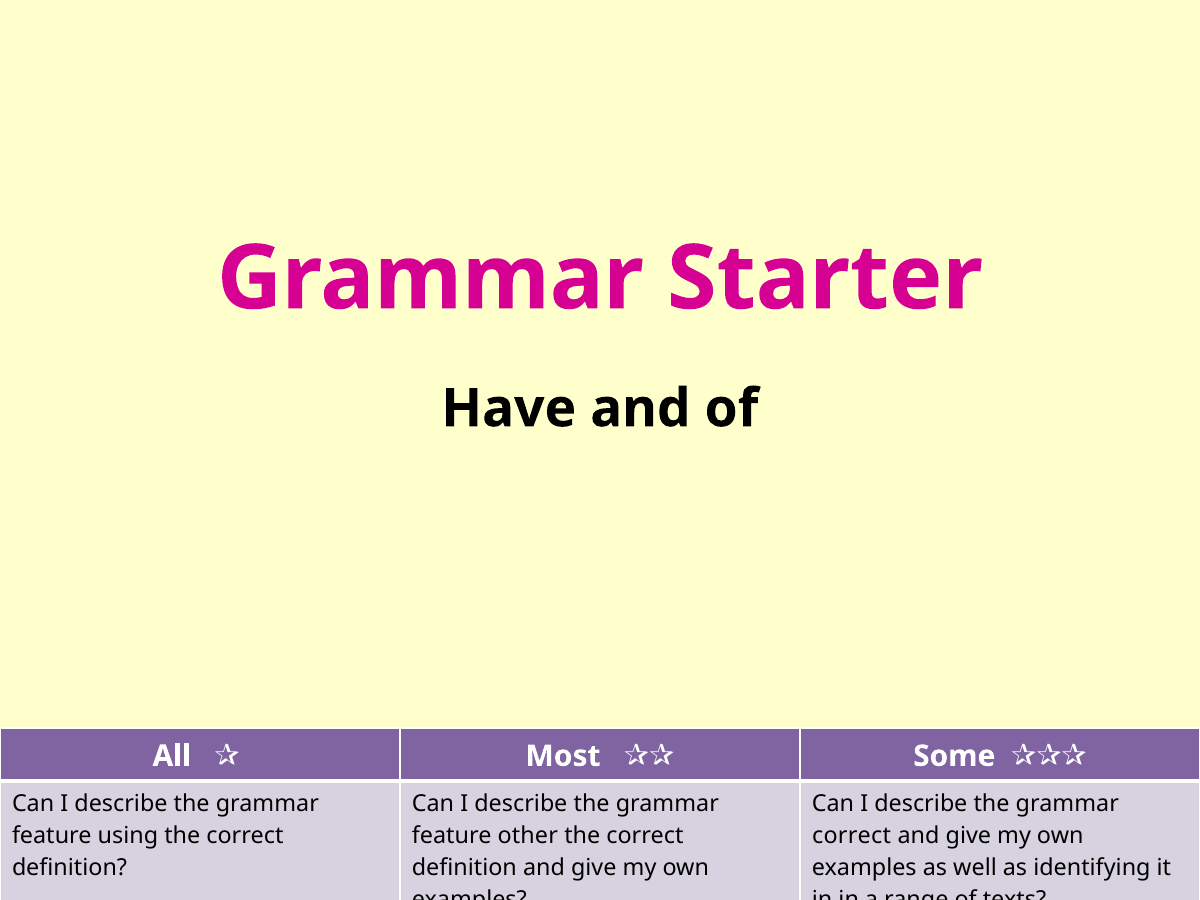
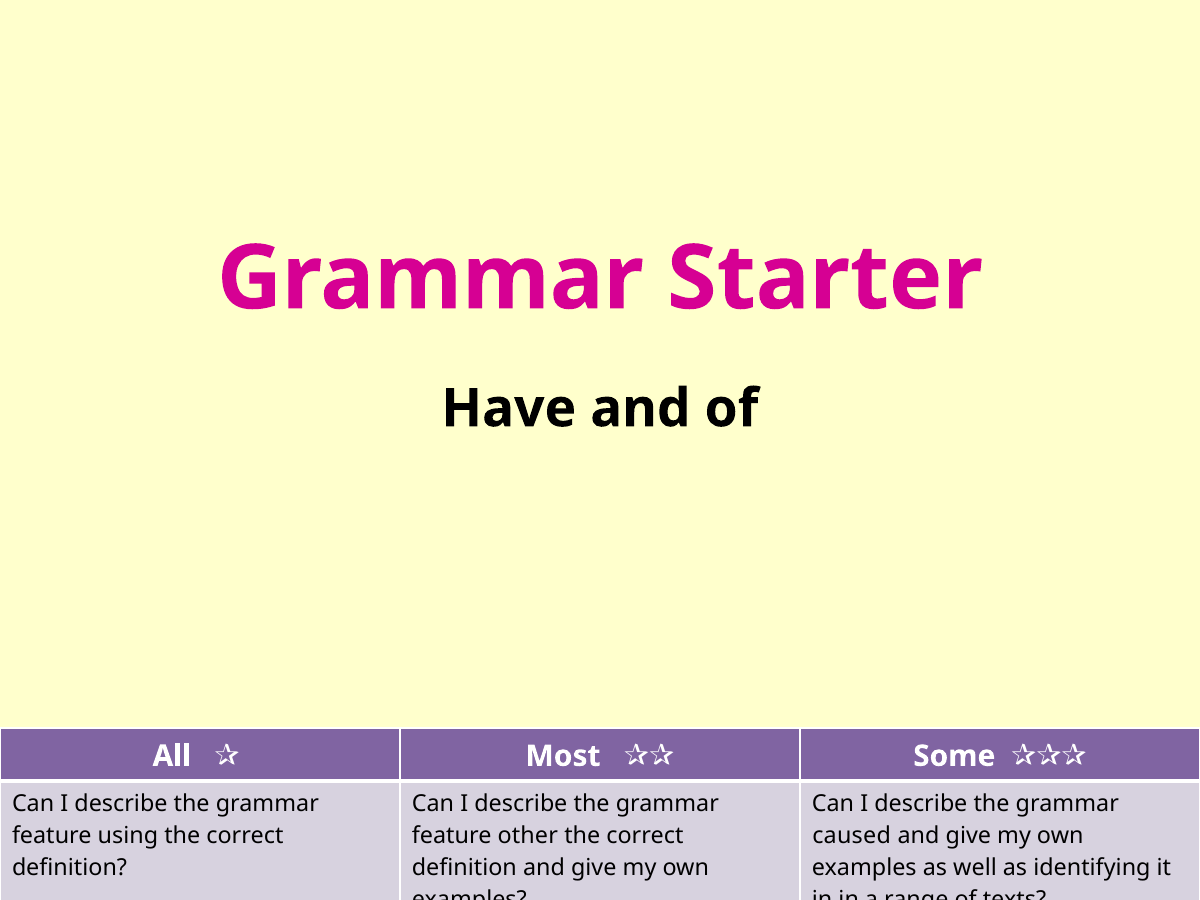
correct at (852, 836): correct -> caused
